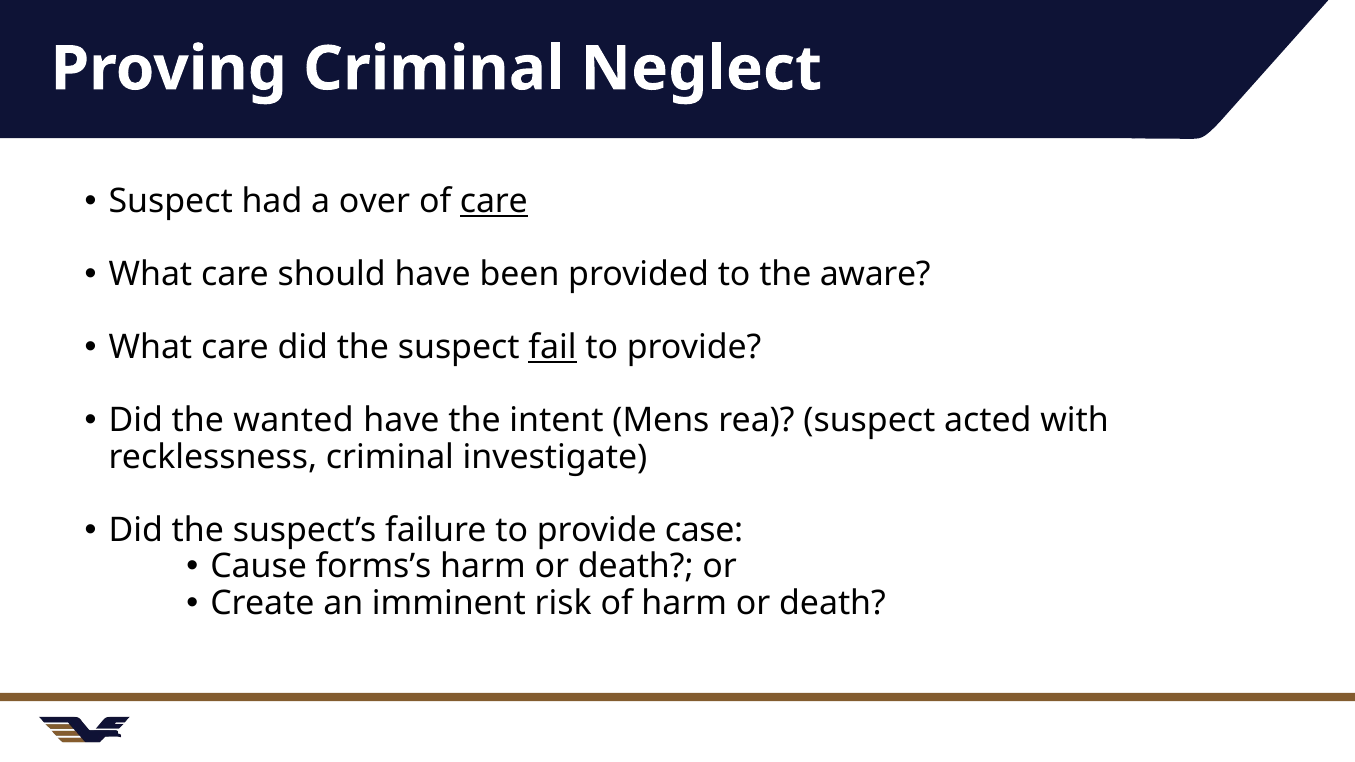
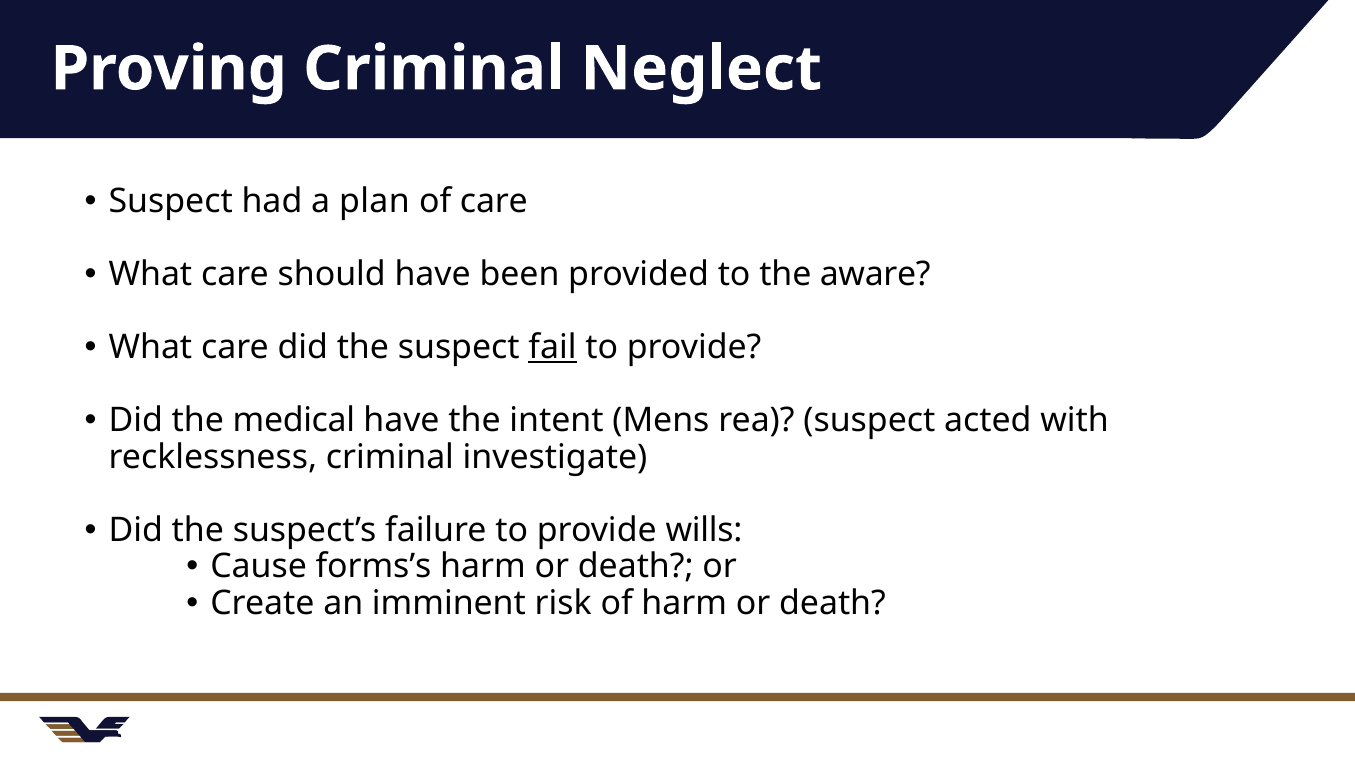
over: over -> plan
care at (494, 201) underline: present -> none
wanted: wanted -> medical
case: case -> wills
